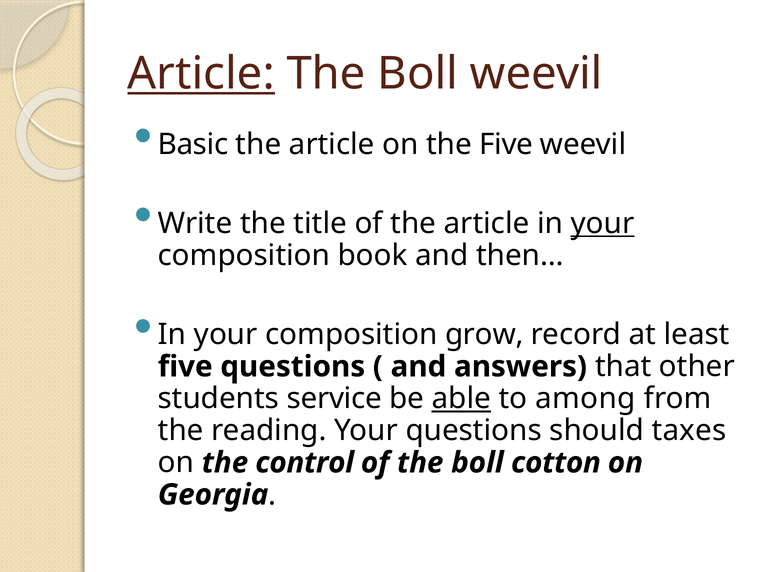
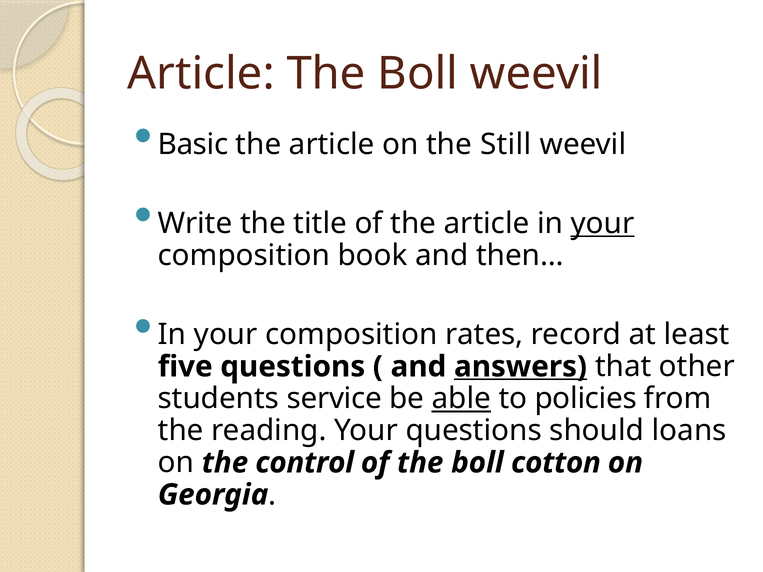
Article at (201, 74) underline: present -> none
the Five: Five -> Still
grow: grow -> rates
answers underline: none -> present
among: among -> policies
taxes: taxes -> loans
